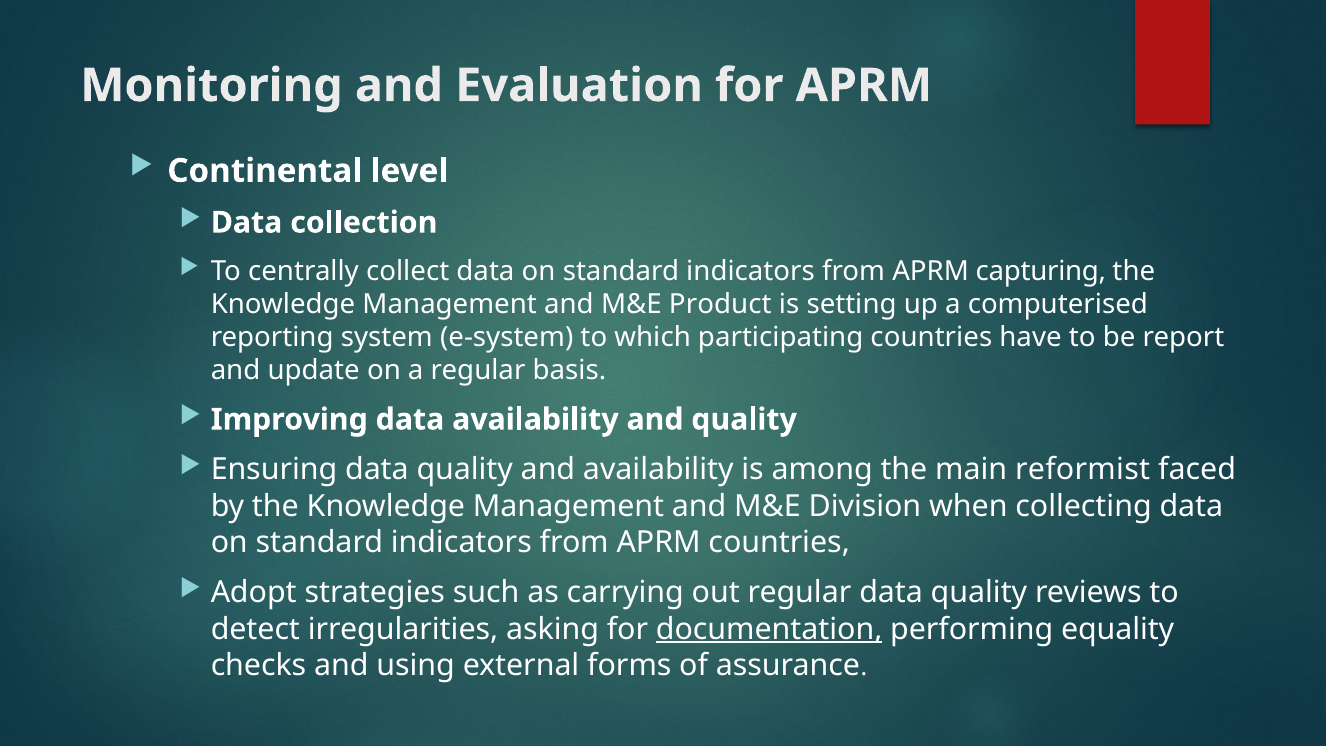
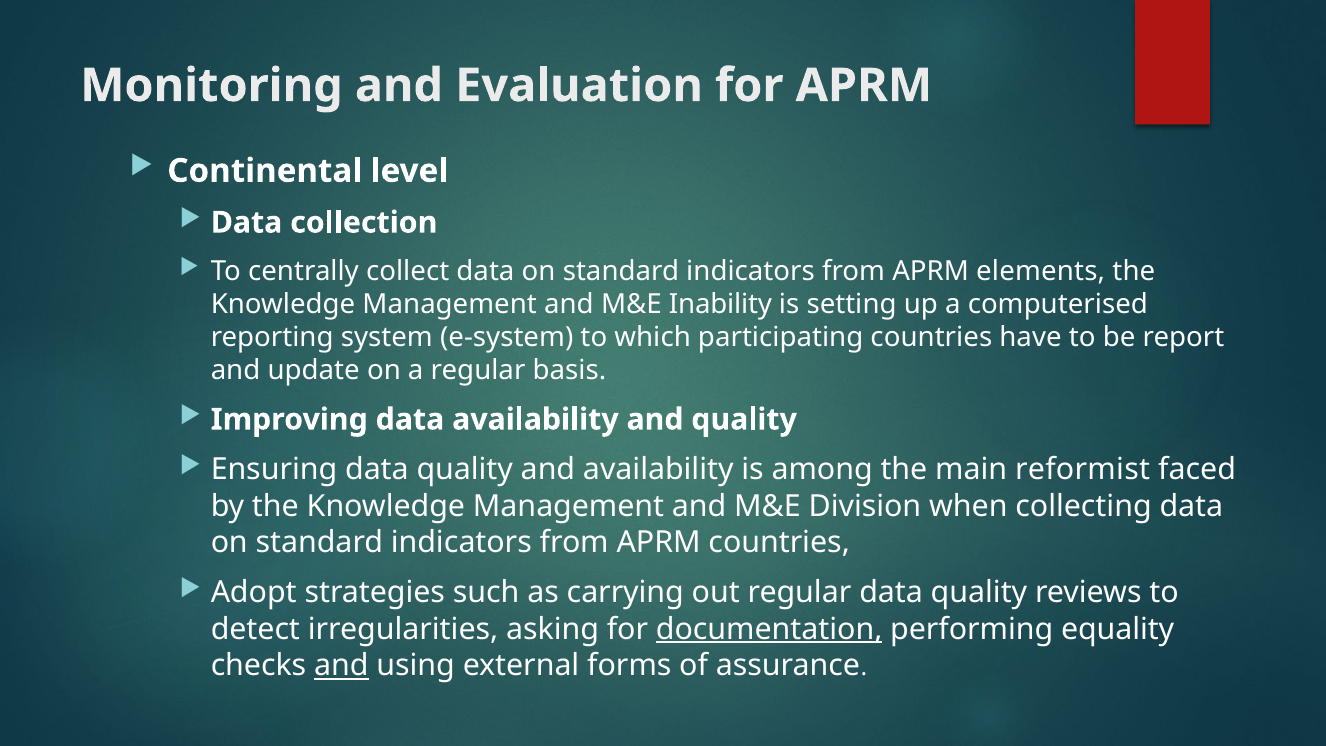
capturing: capturing -> elements
Product: Product -> Inability
and at (341, 666) underline: none -> present
